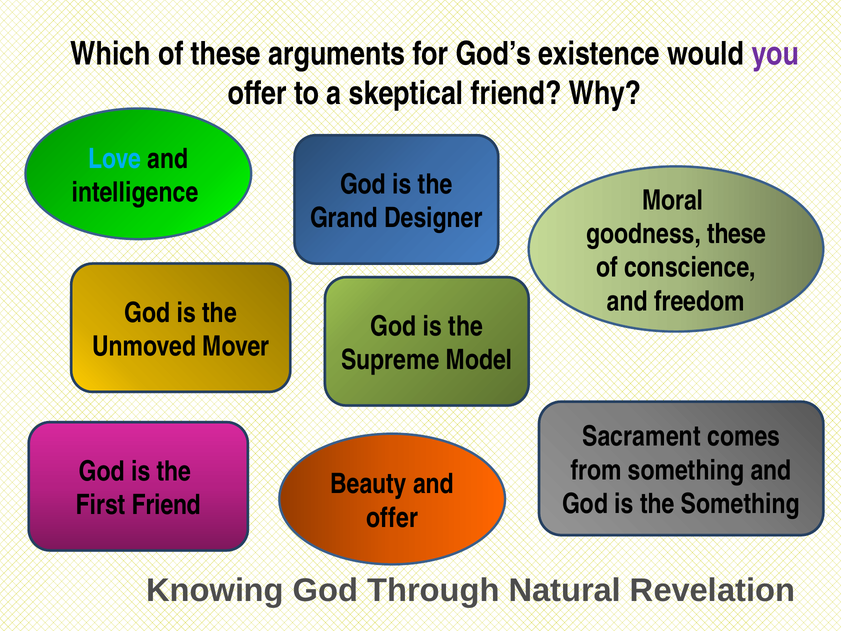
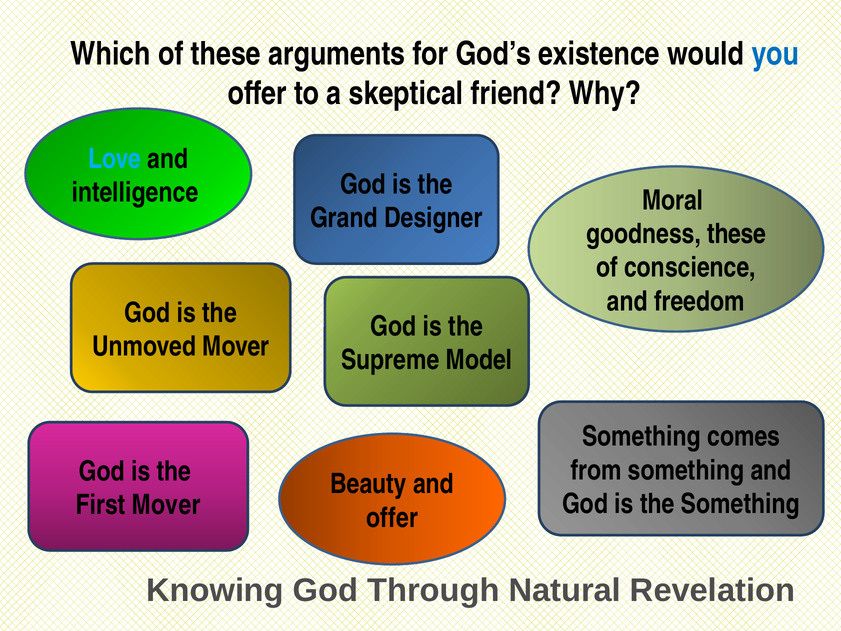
you colour: purple -> blue
Sacrament at (641, 437): Sacrament -> Something
First Friend: Friend -> Mover
